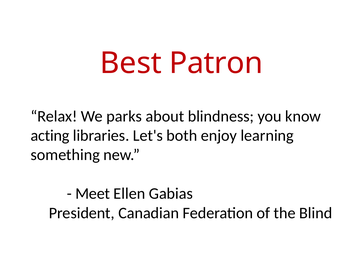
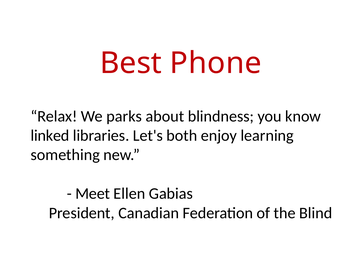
Patron: Patron -> Phone
acting: acting -> linked
